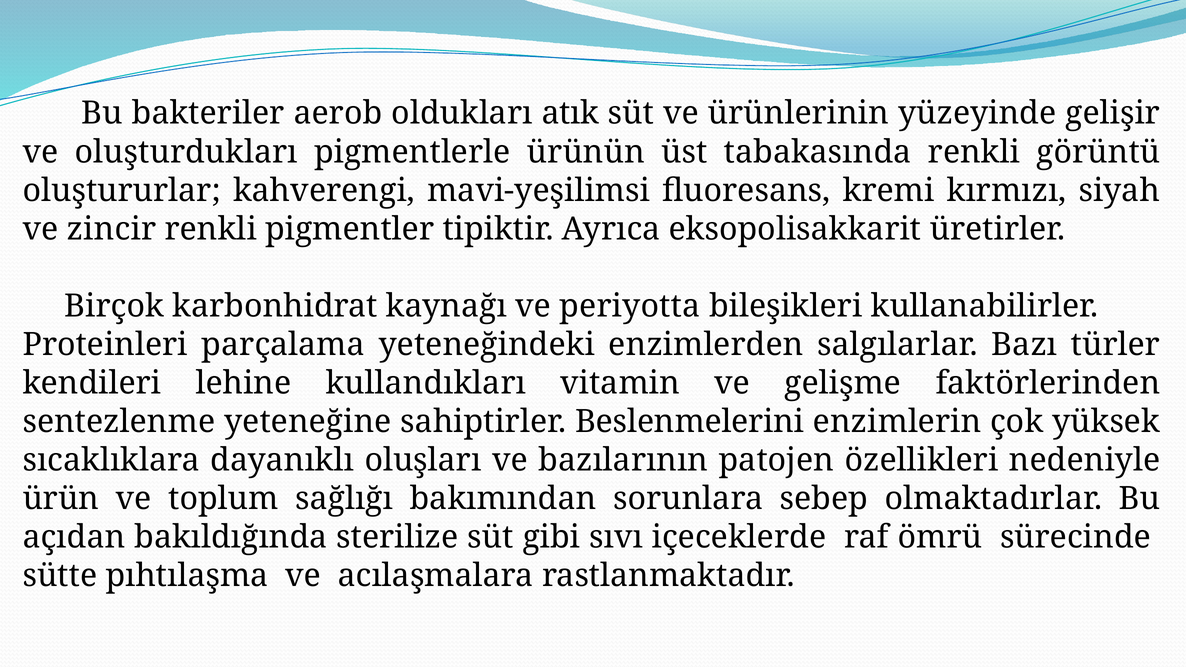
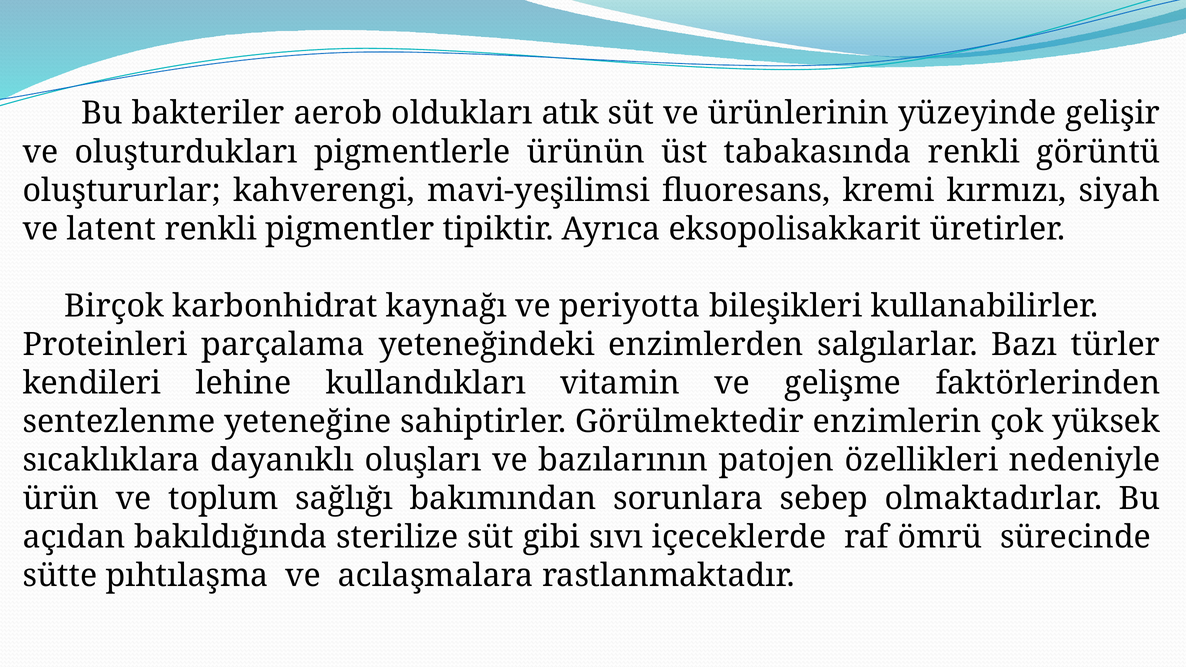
zincir: zincir -> latent
Beslenmelerini: Beslenmelerini -> Görülmektedir
